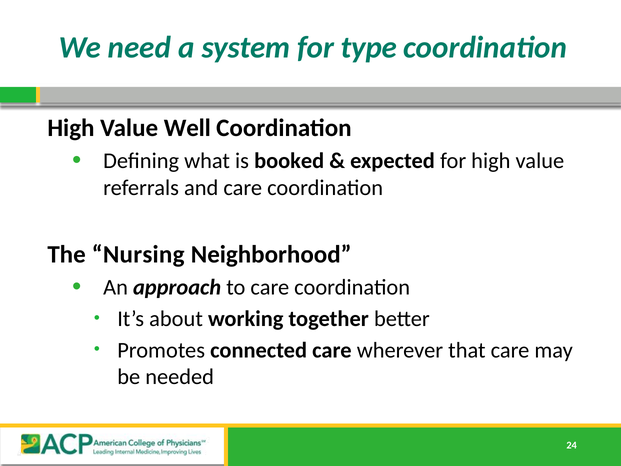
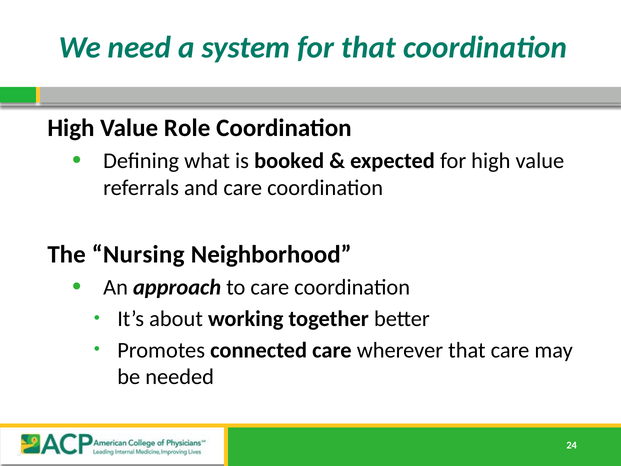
for type: type -> that
Well: Well -> Role
